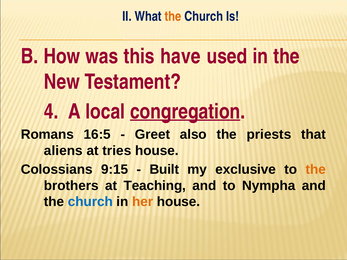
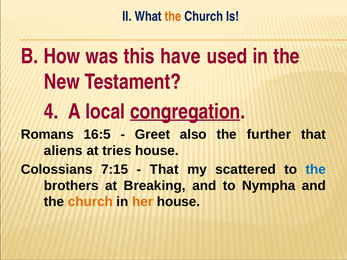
priests: priests -> further
9:15: 9:15 -> 7:15
Built at (164, 170): Built -> That
exclusive: exclusive -> scattered
the at (316, 170) colour: orange -> blue
Teaching: Teaching -> Breaking
church at (90, 202) colour: blue -> orange
